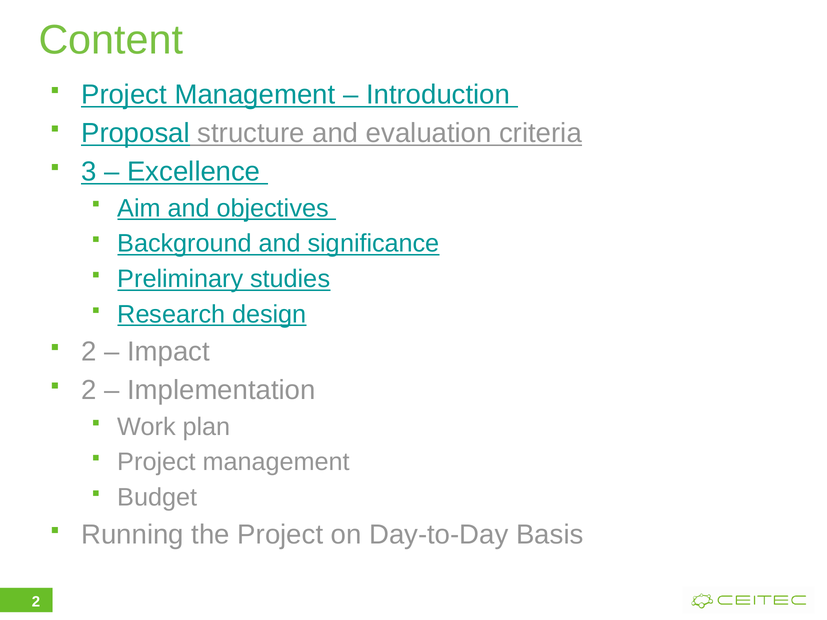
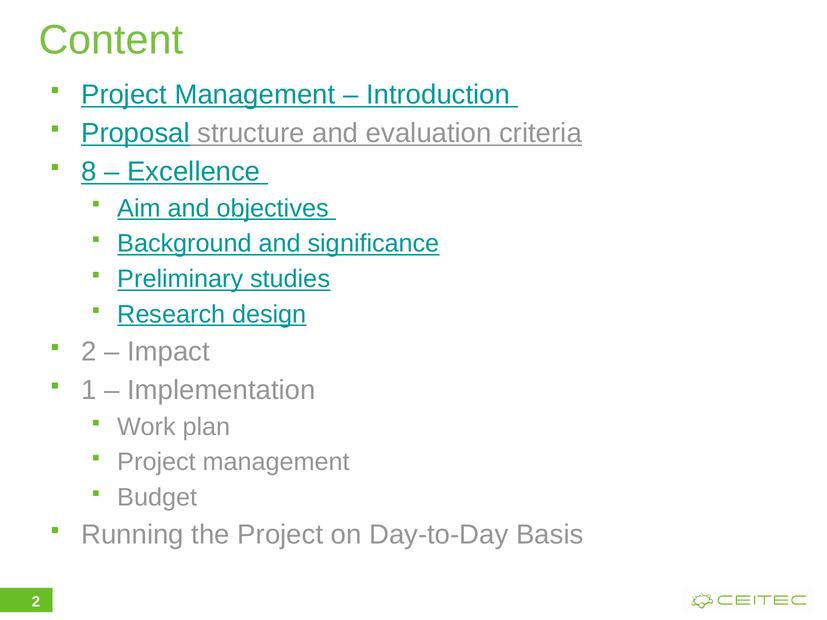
3: 3 -> 8
2 at (89, 390): 2 -> 1
